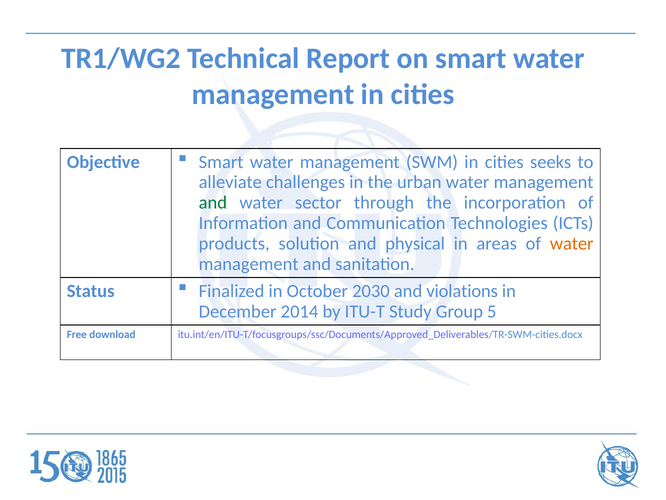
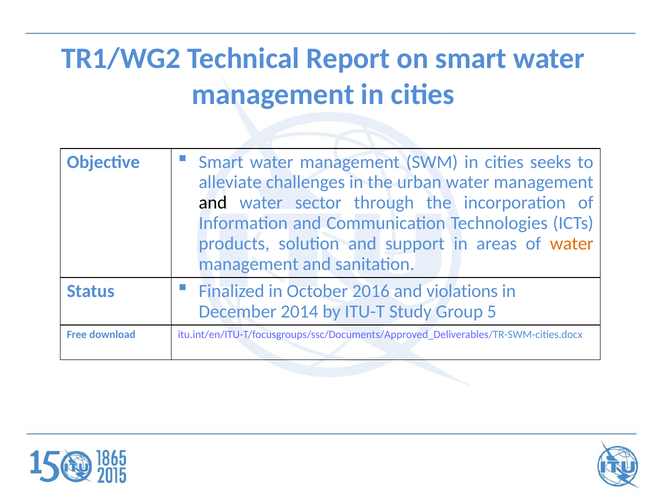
and at (213, 203) colour: green -> black
physical: physical -> support
2030: 2030 -> 2016
